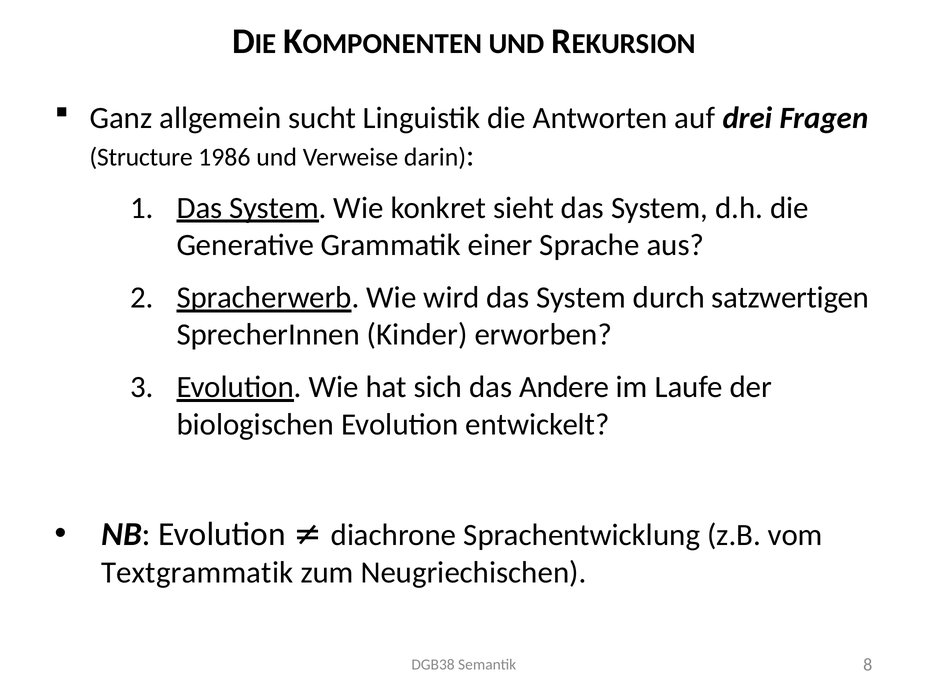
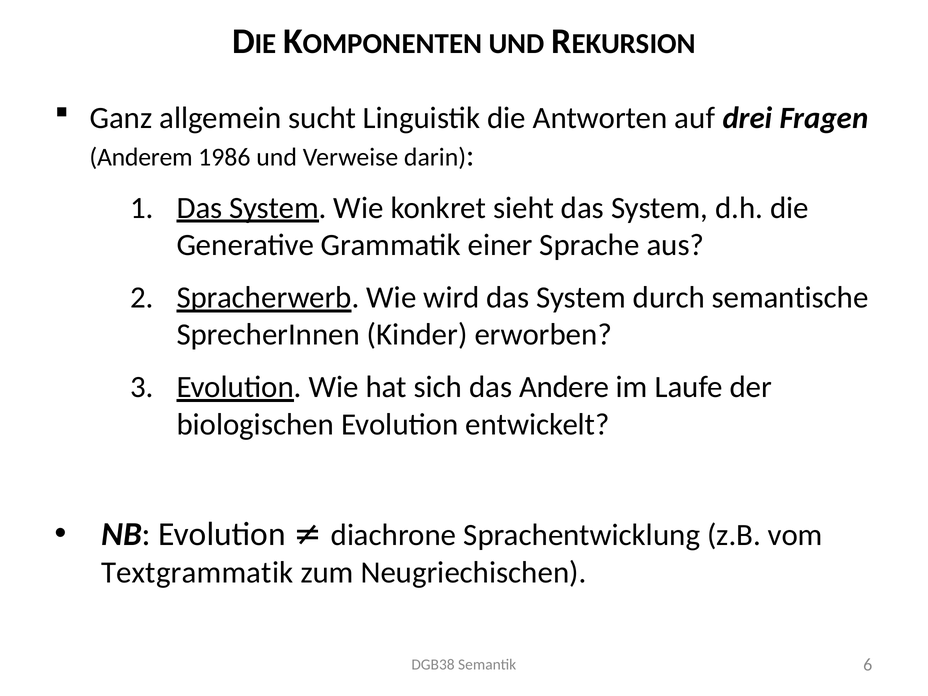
Structure: Structure -> Anderem
satzwertigen: satzwertigen -> semantische
8: 8 -> 6
